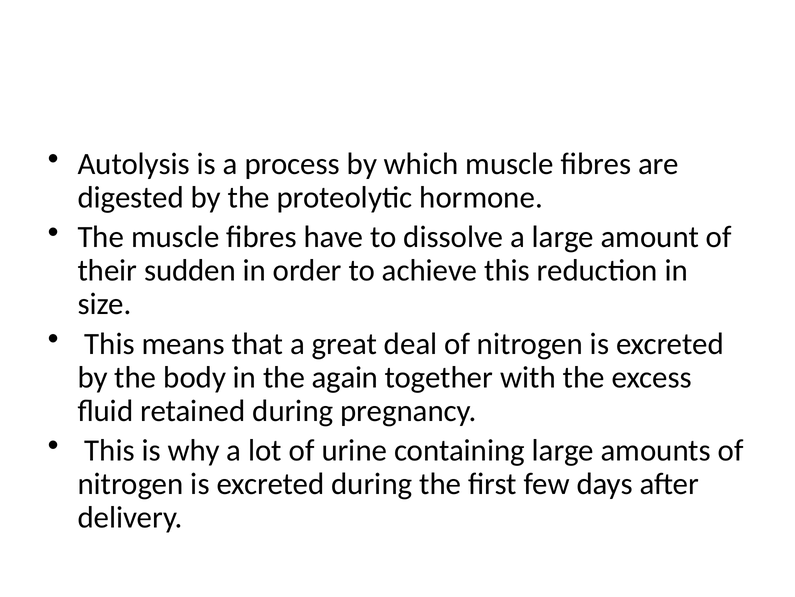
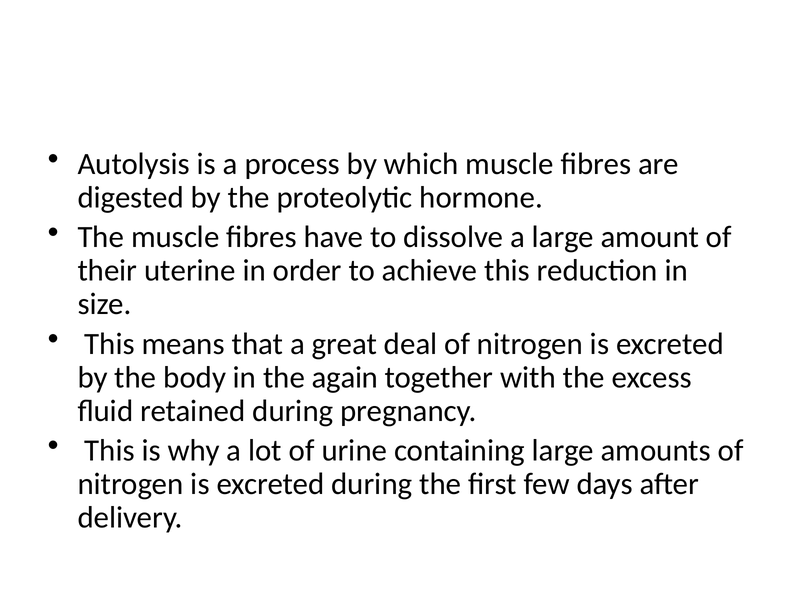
sudden: sudden -> uterine
